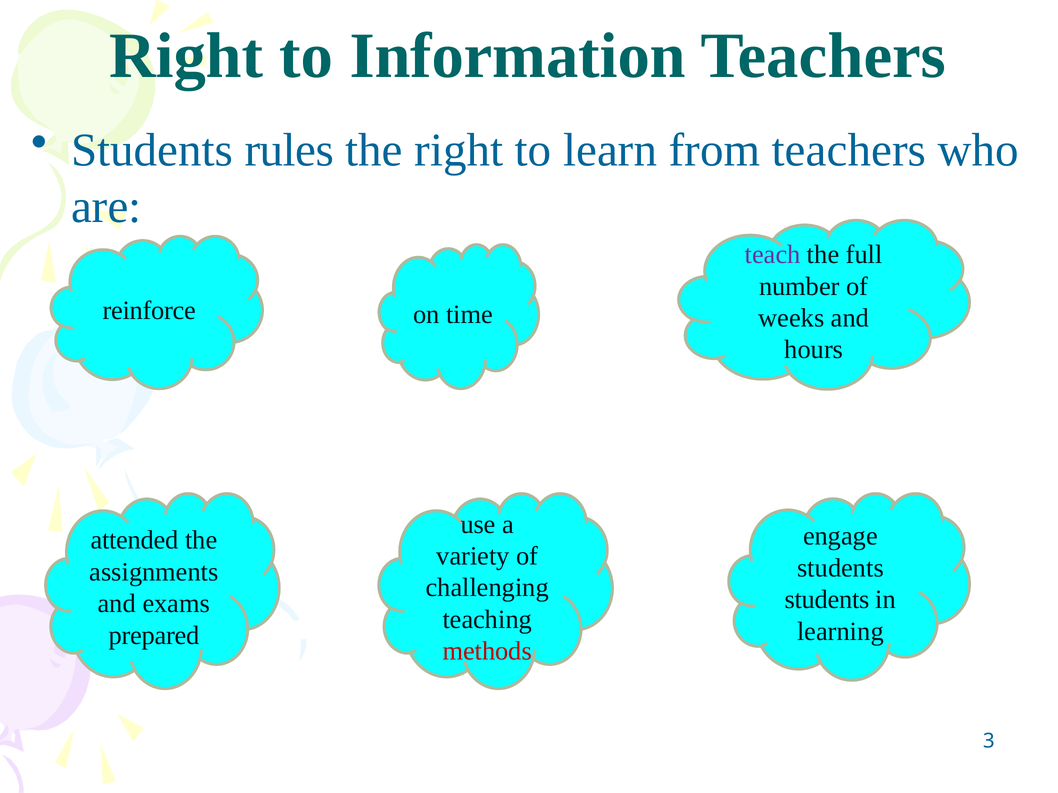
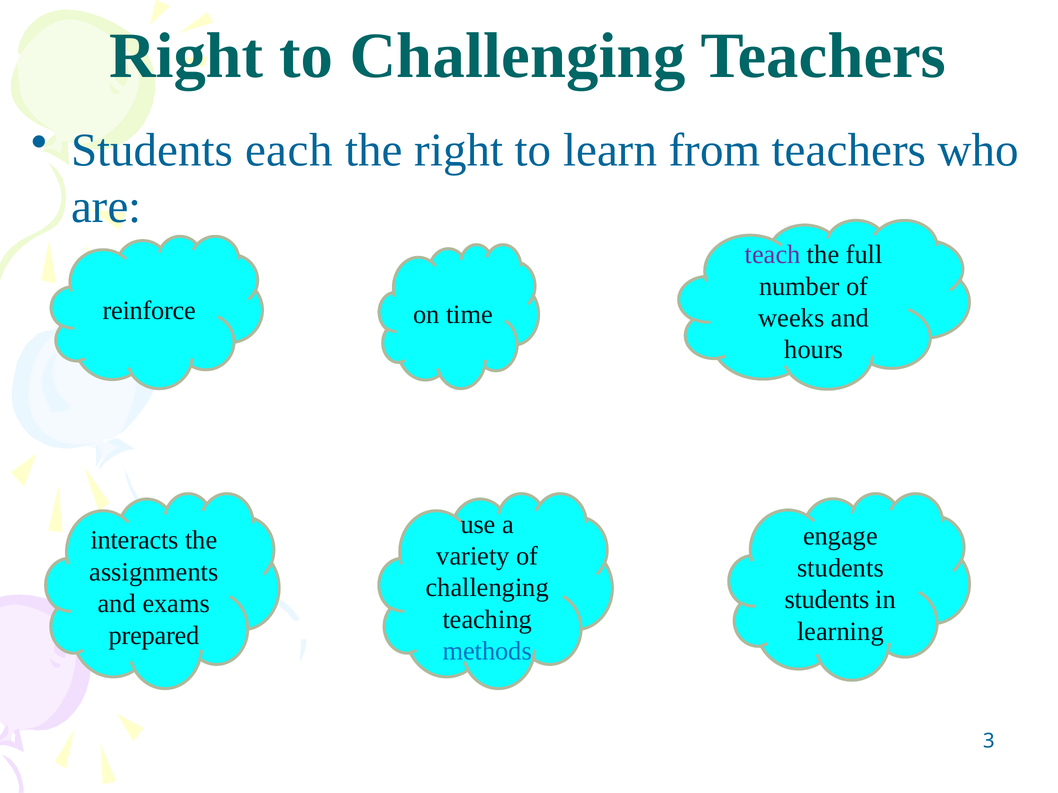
to Information: Information -> Challenging
rules: rules -> each
attended: attended -> interacts
methods colour: red -> blue
